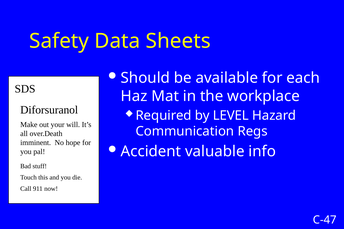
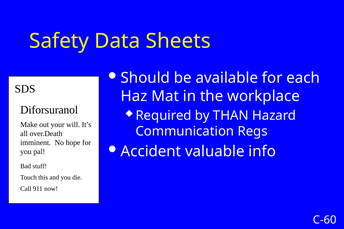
LEVEL: LEVEL -> THAN
C-47: C-47 -> C-60
